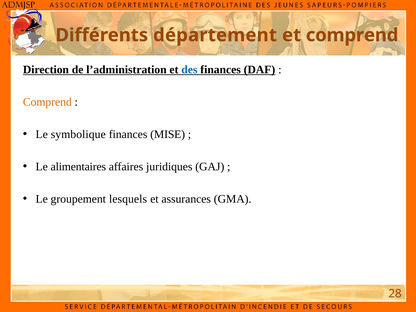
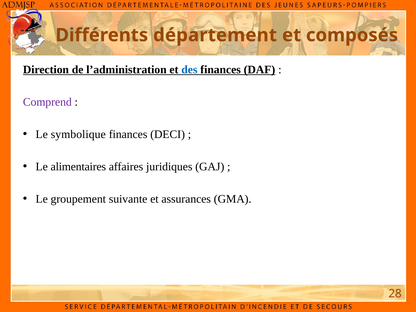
et comprend: comprend -> composés
Comprend at (47, 102) colour: orange -> purple
MISE: MISE -> DECI
lesquels: lesquels -> suivante
